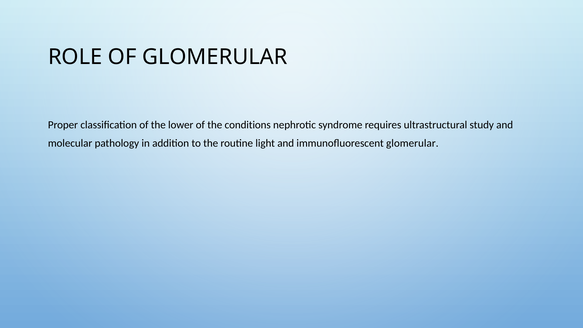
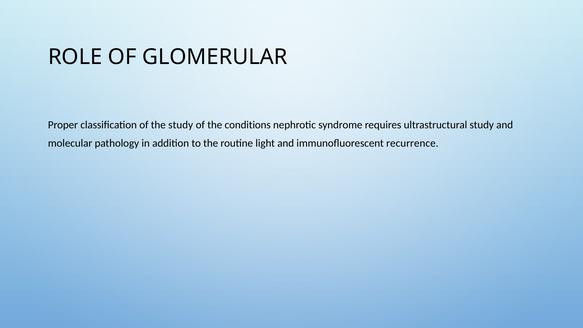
the lower: lower -> study
immunofluorescent glomerular: glomerular -> recurrence
